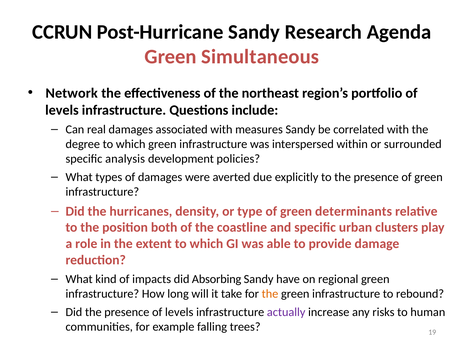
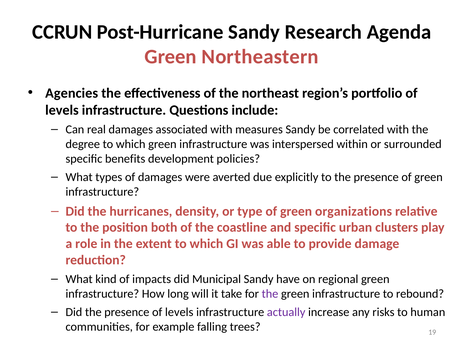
Simultaneous: Simultaneous -> Northeastern
Network: Network -> Agencies
analysis: analysis -> benefits
determinants: determinants -> organizations
Absorbing: Absorbing -> Municipal
the at (270, 294) colour: orange -> purple
